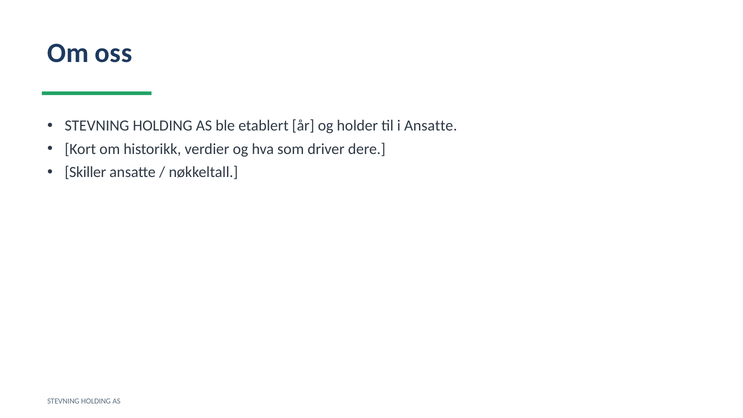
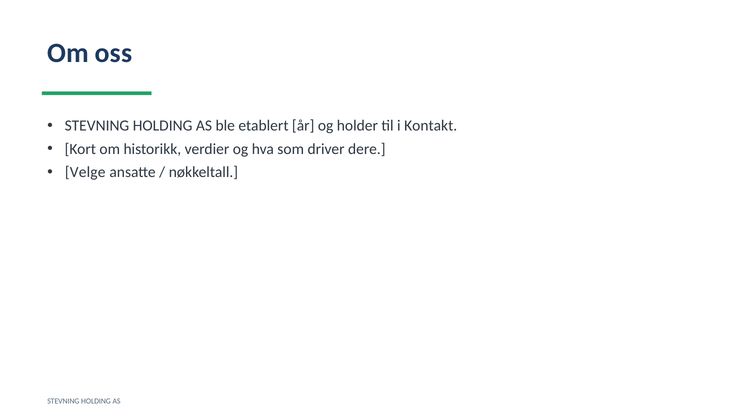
i Ansatte: Ansatte -> Kontakt
Skiller: Skiller -> Velge
